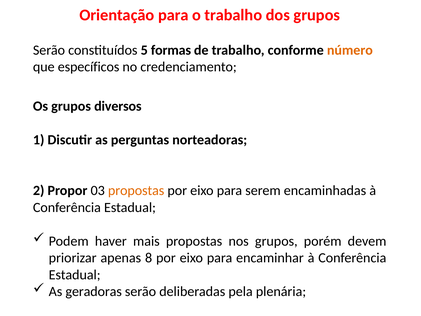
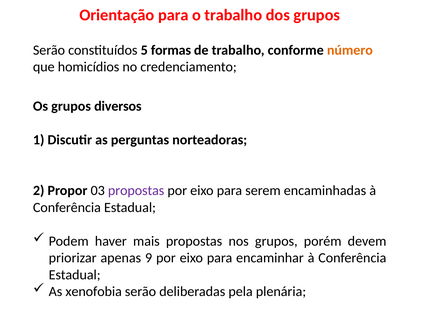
específicos: específicos -> homicídios
propostas at (136, 190) colour: orange -> purple
8: 8 -> 9
geradoras: geradoras -> xenofobia
